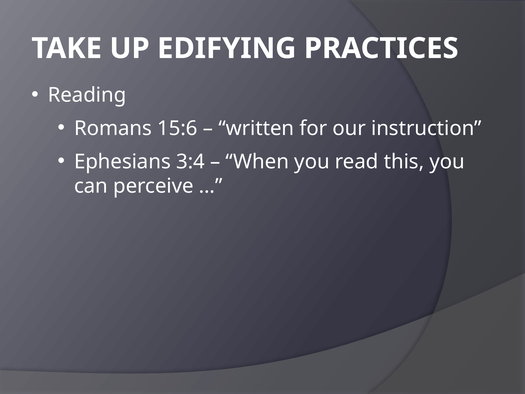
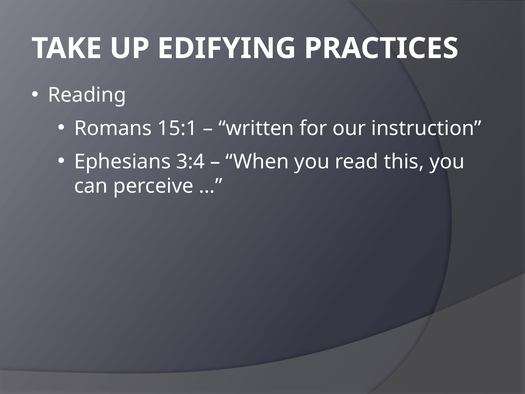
15:6: 15:6 -> 15:1
